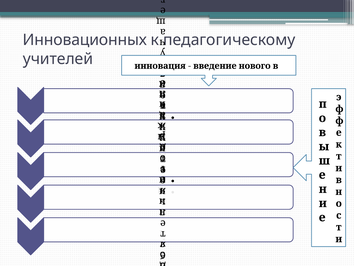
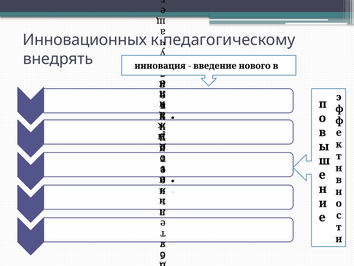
учителей: учителей -> внедрять
